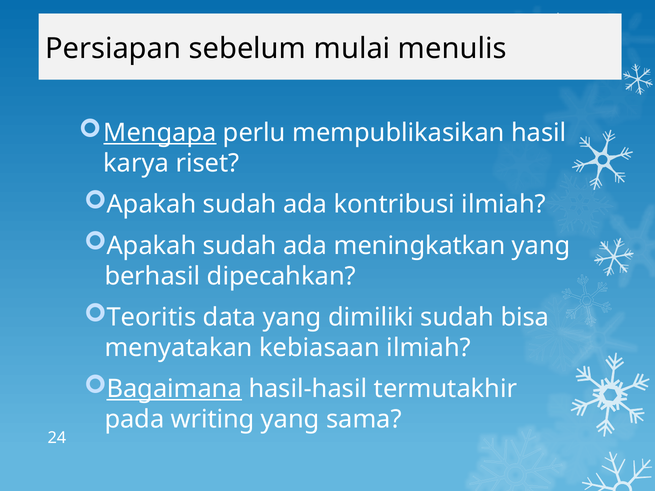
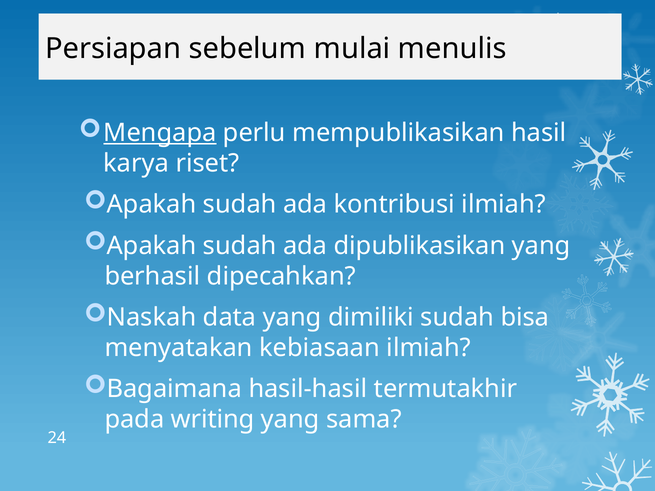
meningkatkan: meningkatkan -> dipublikasikan
Teoritis: Teoritis -> Naskah
Bagaimana underline: present -> none
